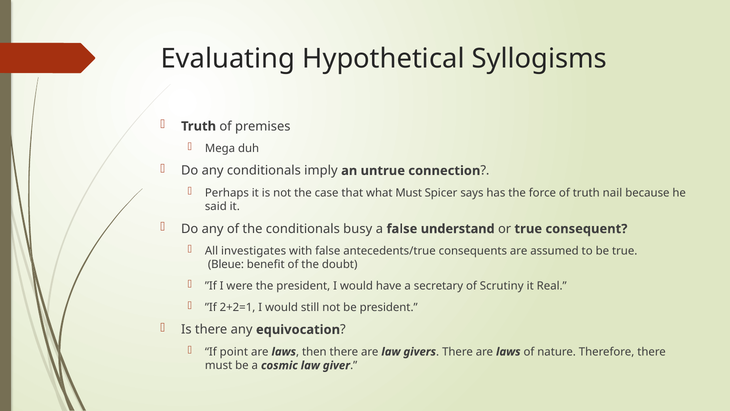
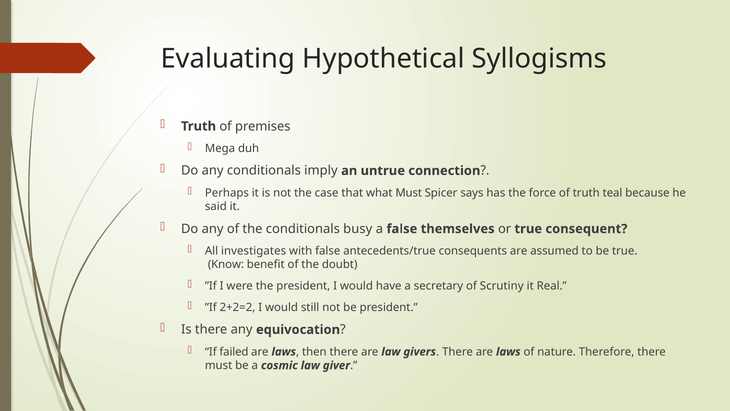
nail: nail -> teal
understand: understand -> themselves
Bleue: Bleue -> Know
2+2=1: 2+2=1 -> 2+2=2
point: point -> failed
